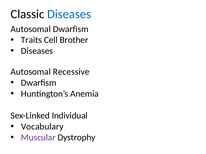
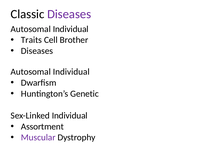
Diseases at (69, 14) colour: blue -> purple
Dwarfism at (71, 29): Dwarfism -> Individual
Recessive at (71, 72): Recessive -> Individual
Anemia: Anemia -> Genetic
Vocabulary: Vocabulary -> Assortment
